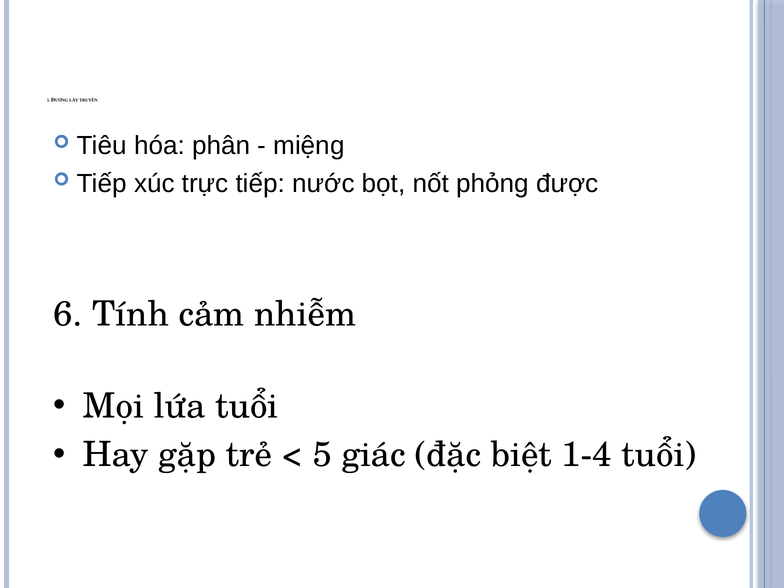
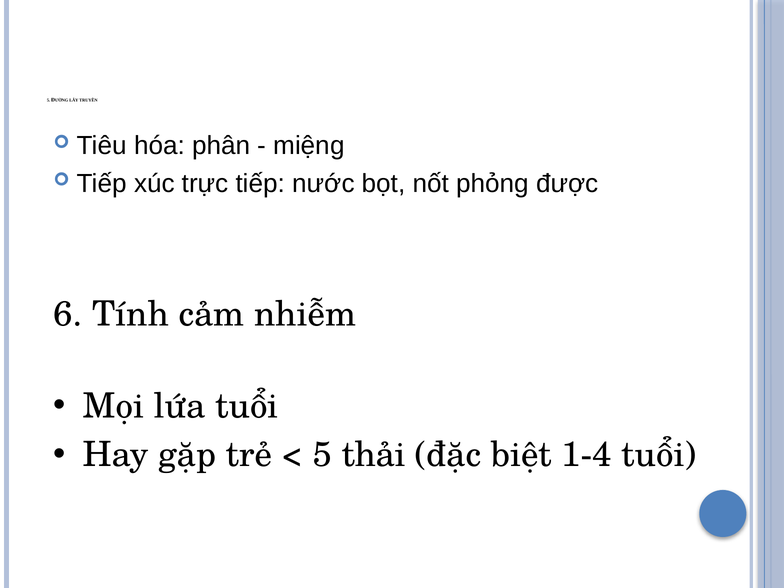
giác: giác -> thải
